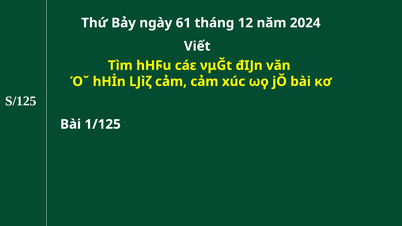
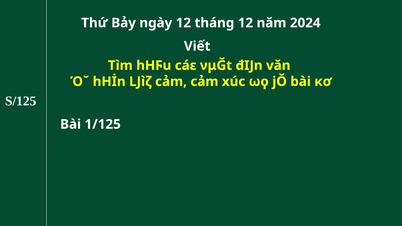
ngày 61: 61 -> 12
